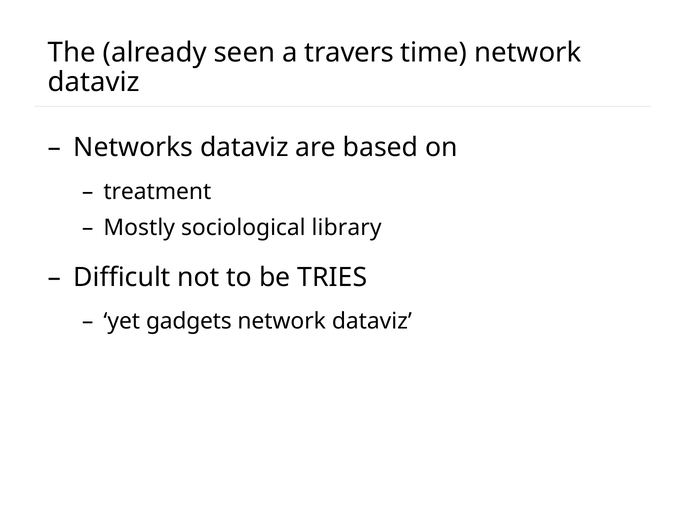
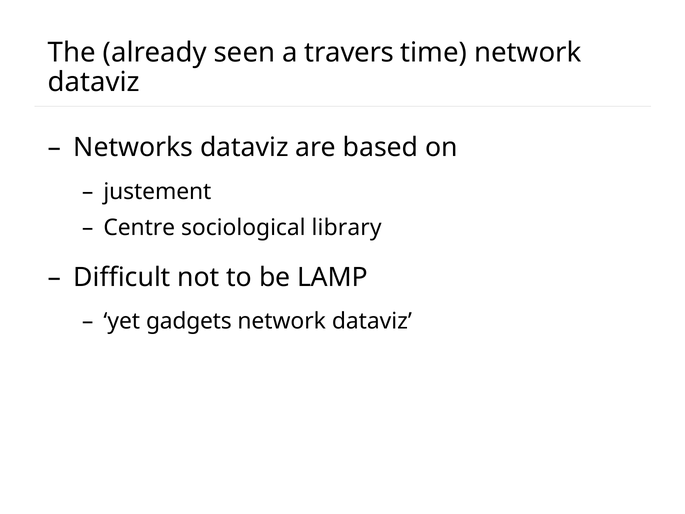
treatment: treatment -> justement
Mostly: Mostly -> Centre
TRIES: TRIES -> LAMP
